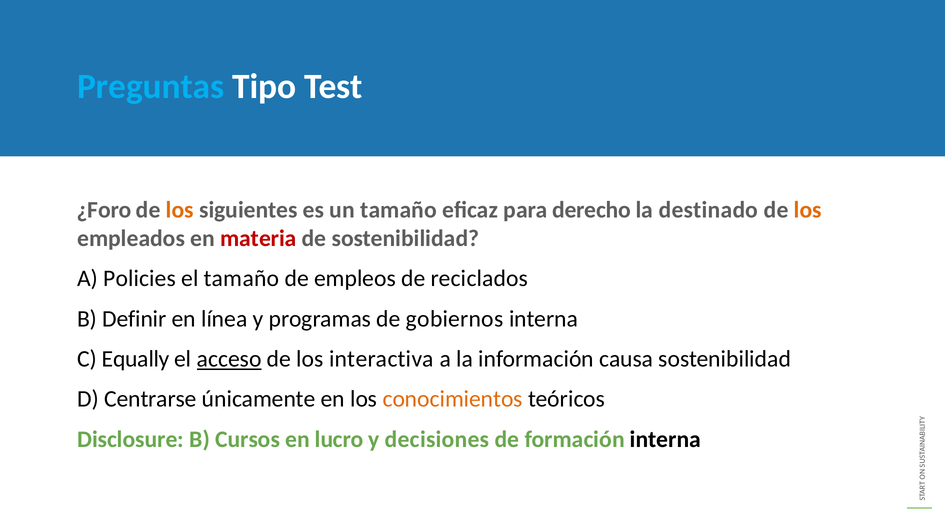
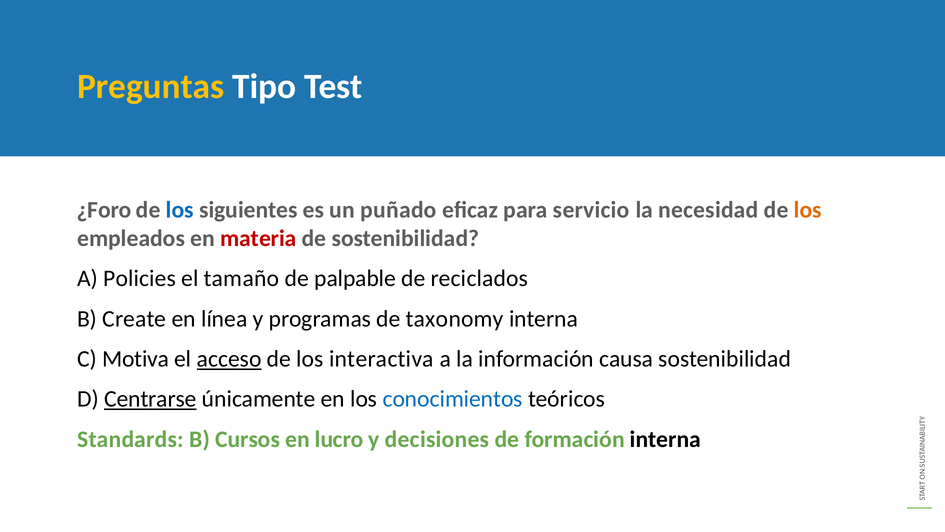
Preguntas colour: light blue -> yellow
los at (180, 210) colour: orange -> blue
un tamaño: tamaño -> puñado
derecho: derecho -> servicio
destinado: destinado -> necesidad
empleos: empleos -> palpable
Definir: Definir -> Create
gobiernos: gobiernos -> taxonomy
Equally: Equally -> Motiva
Centrarse underline: none -> present
conocimientos colour: orange -> blue
Disclosure: Disclosure -> Standards
